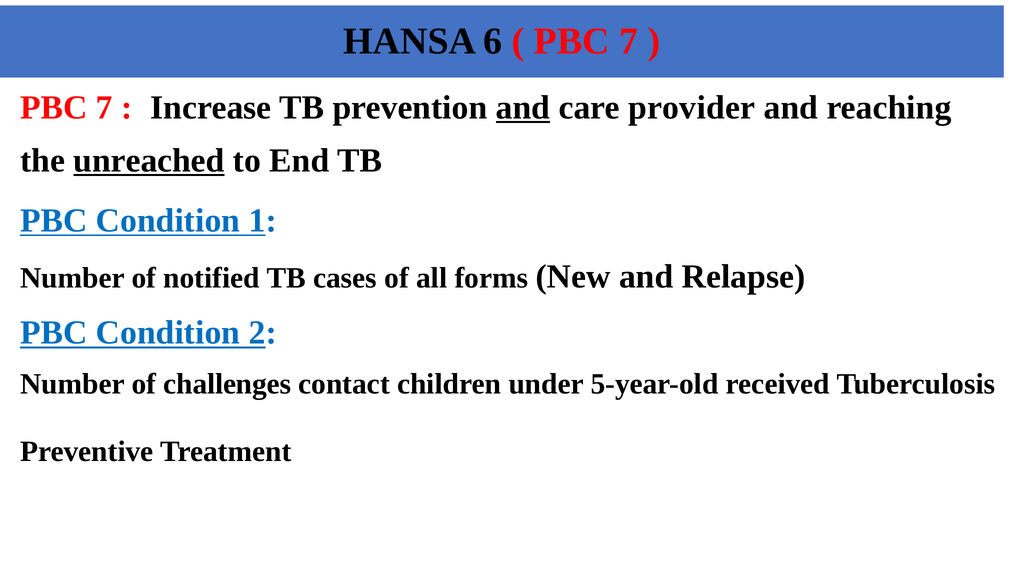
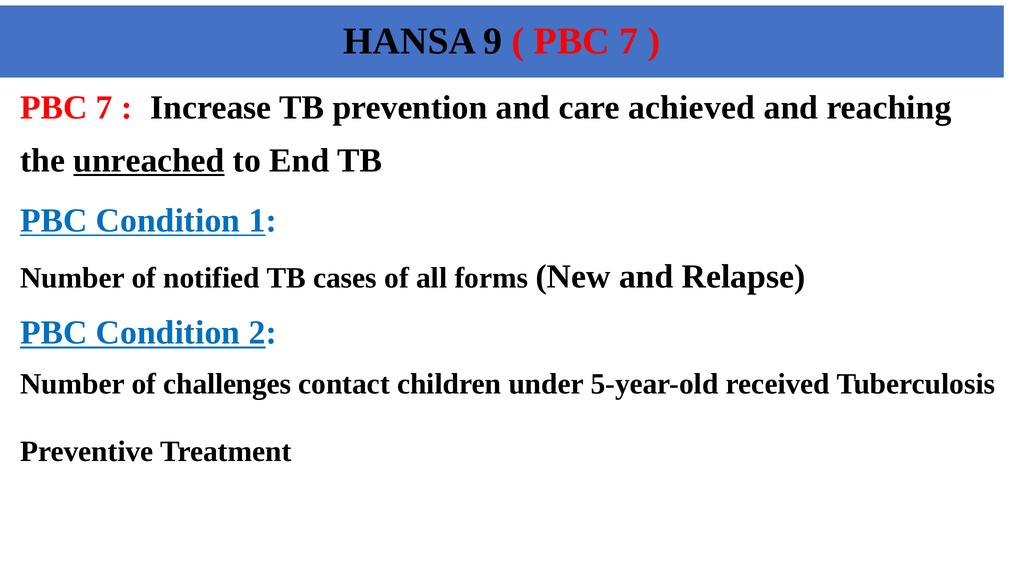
6: 6 -> 9
and at (523, 107) underline: present -> none
provider: provider -> achieved
